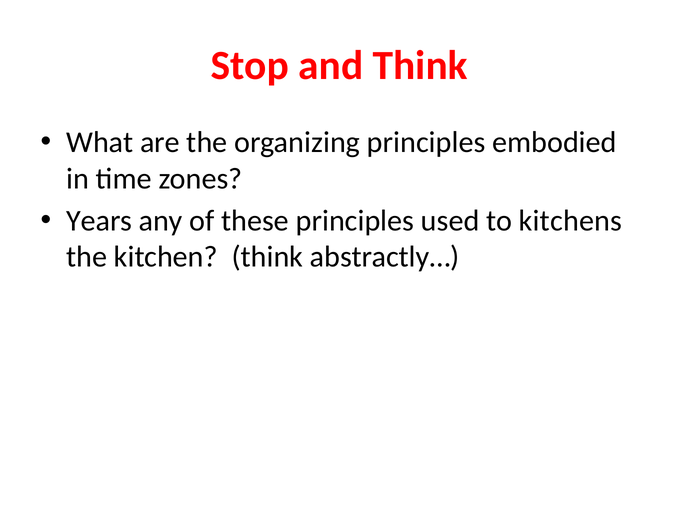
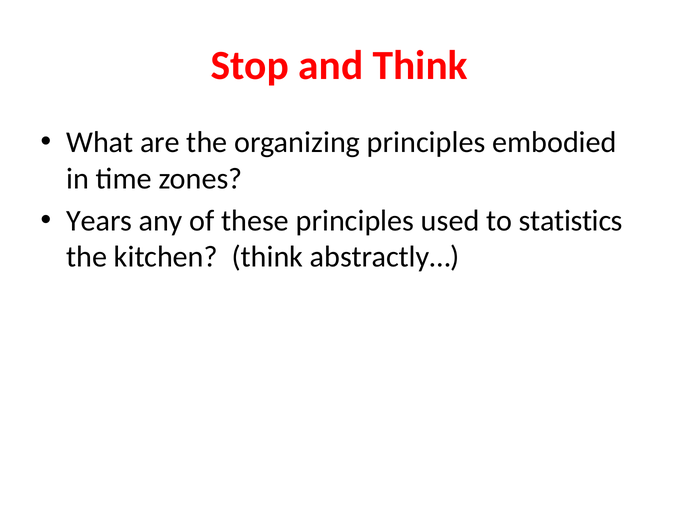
kitchens: kitchens -> statistics
